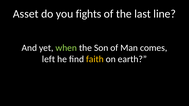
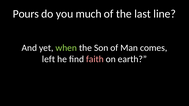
Asset: Asset -> Pours
fights: fights -> much
faith colour: yellow -> pink
